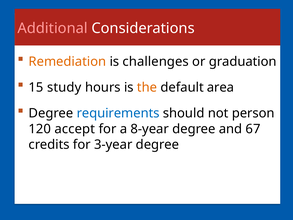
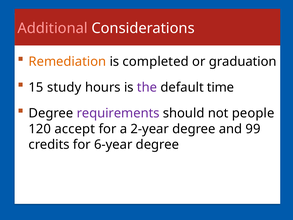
challenges: challenges -> completed
the colour: orange -> purple
area: area -> time
requirements colour: blue -> purple
person: person -> people
8-year: 8-year -> 2-year
67: 67 -> 99
3-year: 3-year -> 6-year
